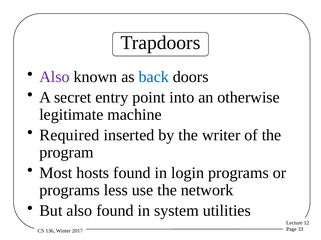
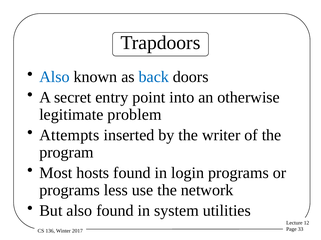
Also at (54, 77) colour: purple -> blue
machine: machine -> problem
Required: Required -> Attempts
